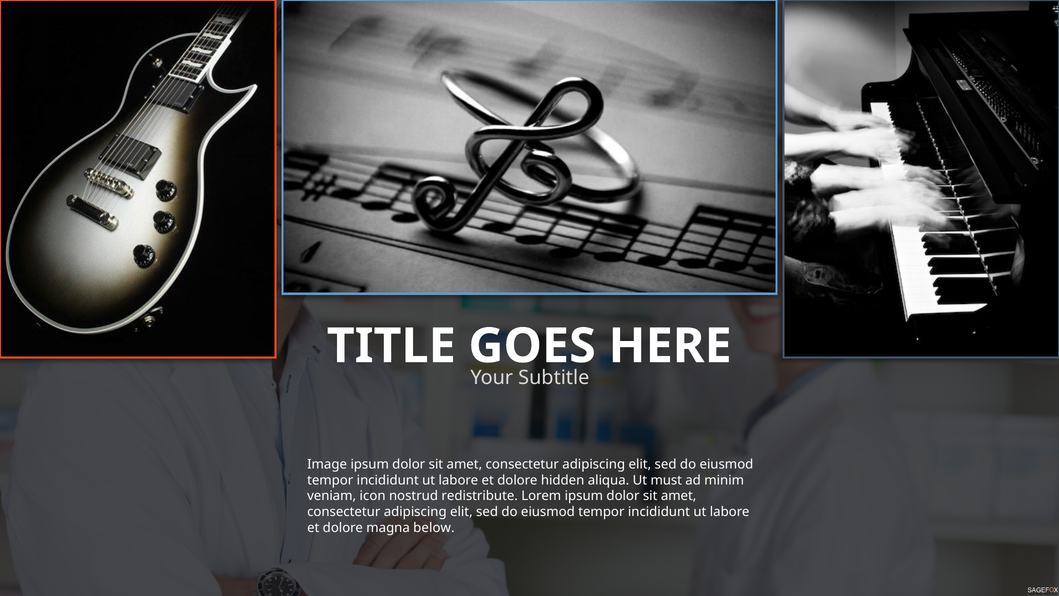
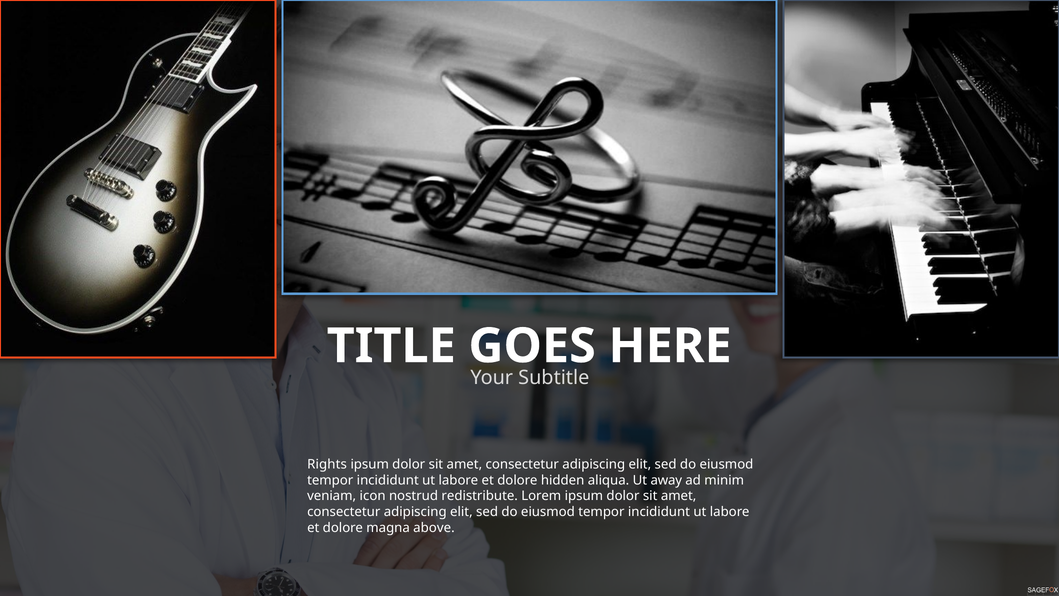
Image: Image -> Rights
must: must -> away
below: below -> above
